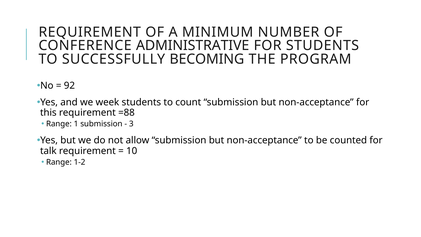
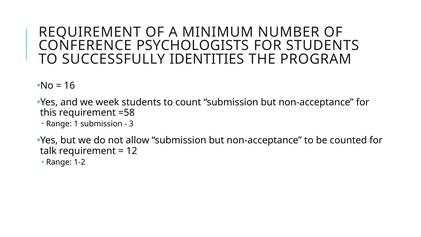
ADMINISTRATIVE: ADMINISTRATIVE -> PSYCHOLOGISTS
BECOMING: BECOMING -> IDENTITIES
92: 92 -> 16
=88: =88 -> =58
10: 10 -> 12
